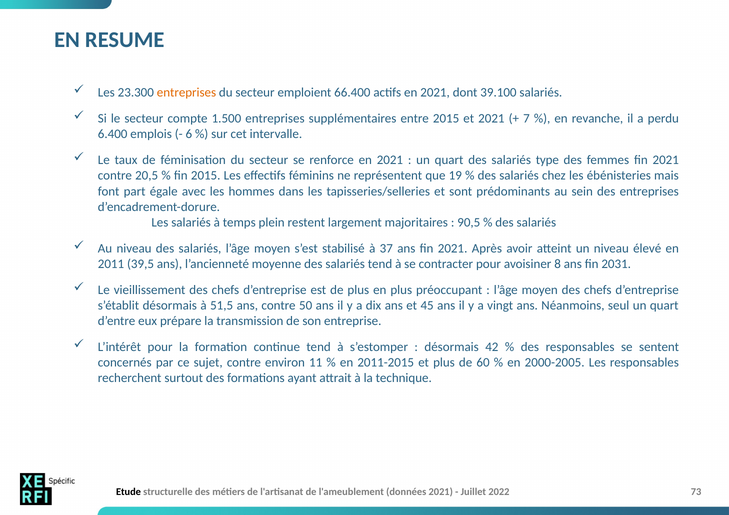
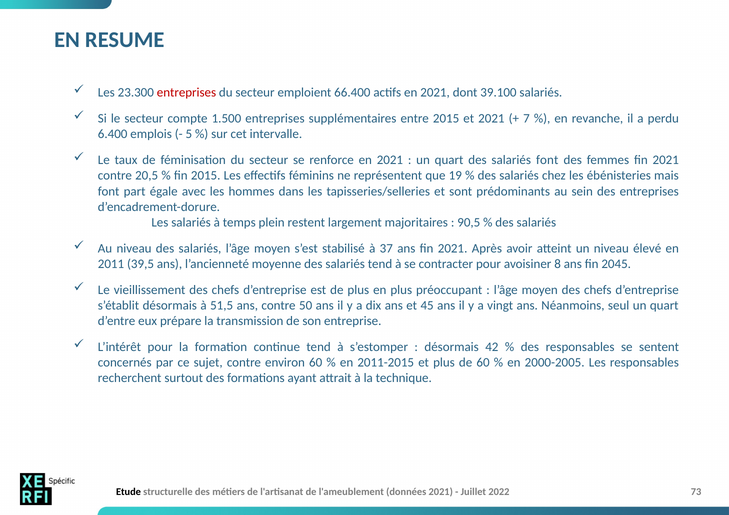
entreprises at (186, 93) colour: orange -> red
6: 6 -> 5
salariés type: type -> font
2031: 2031 -> 2045
environ 11: 11 -> 60
